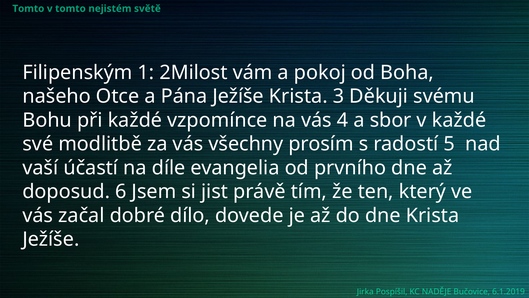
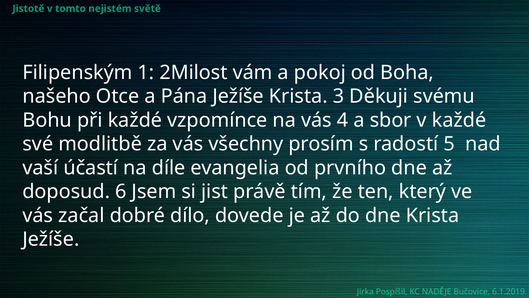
Tomto at (28, 9): Tomto -> Jistotě
